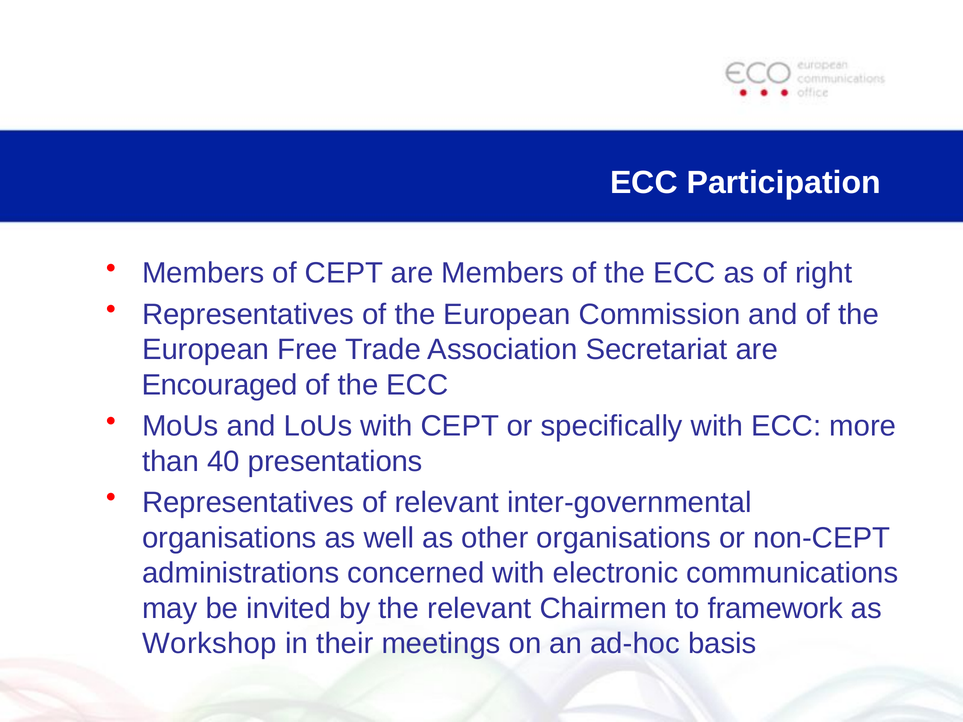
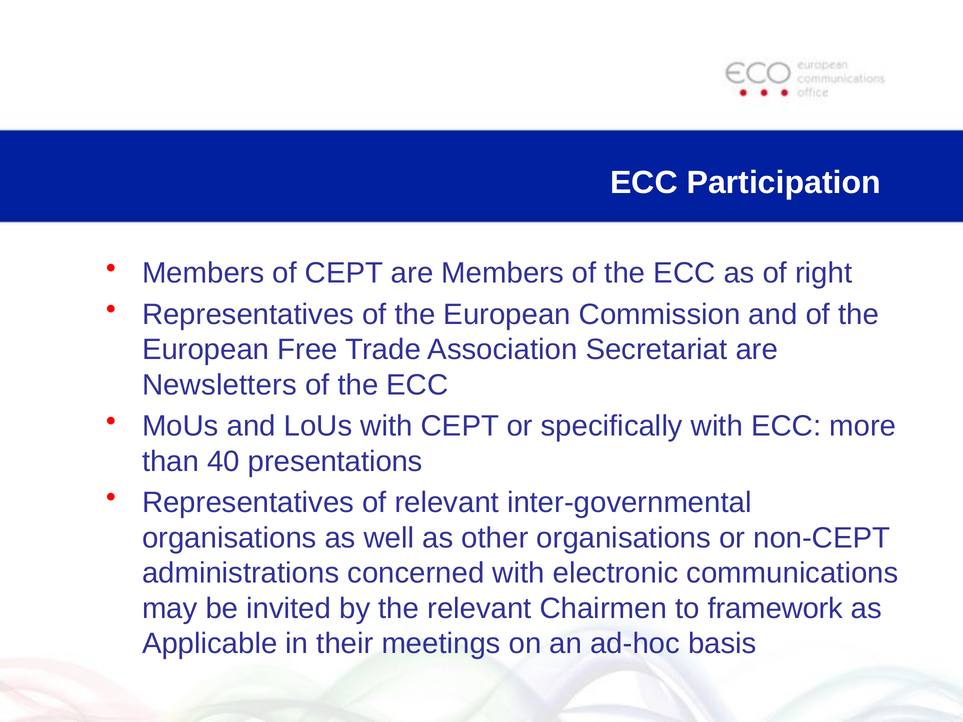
Encouraged: Encouraged -> Newsletters
Workshop: Workshop -> Applicable
